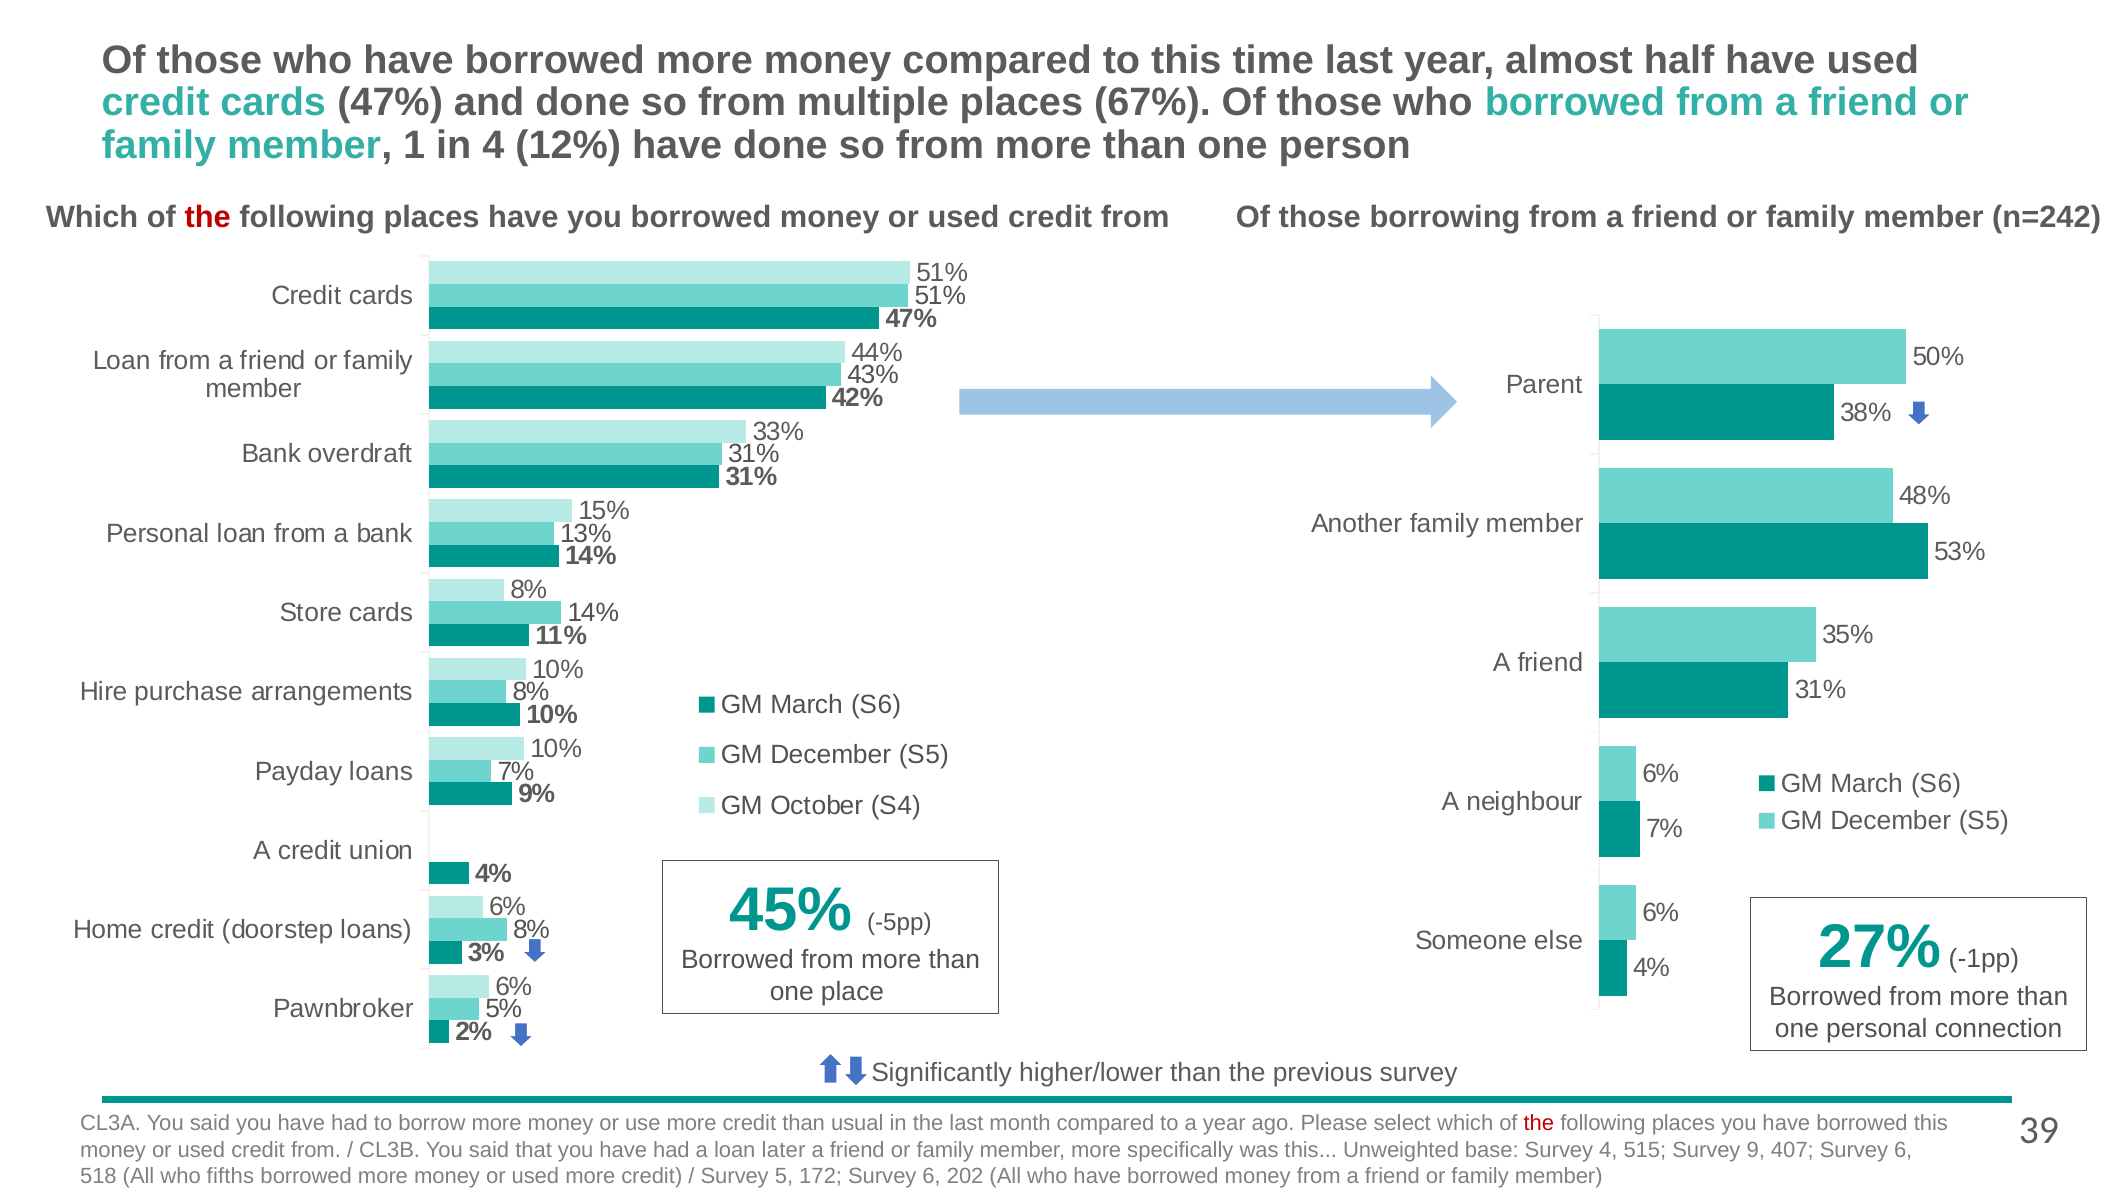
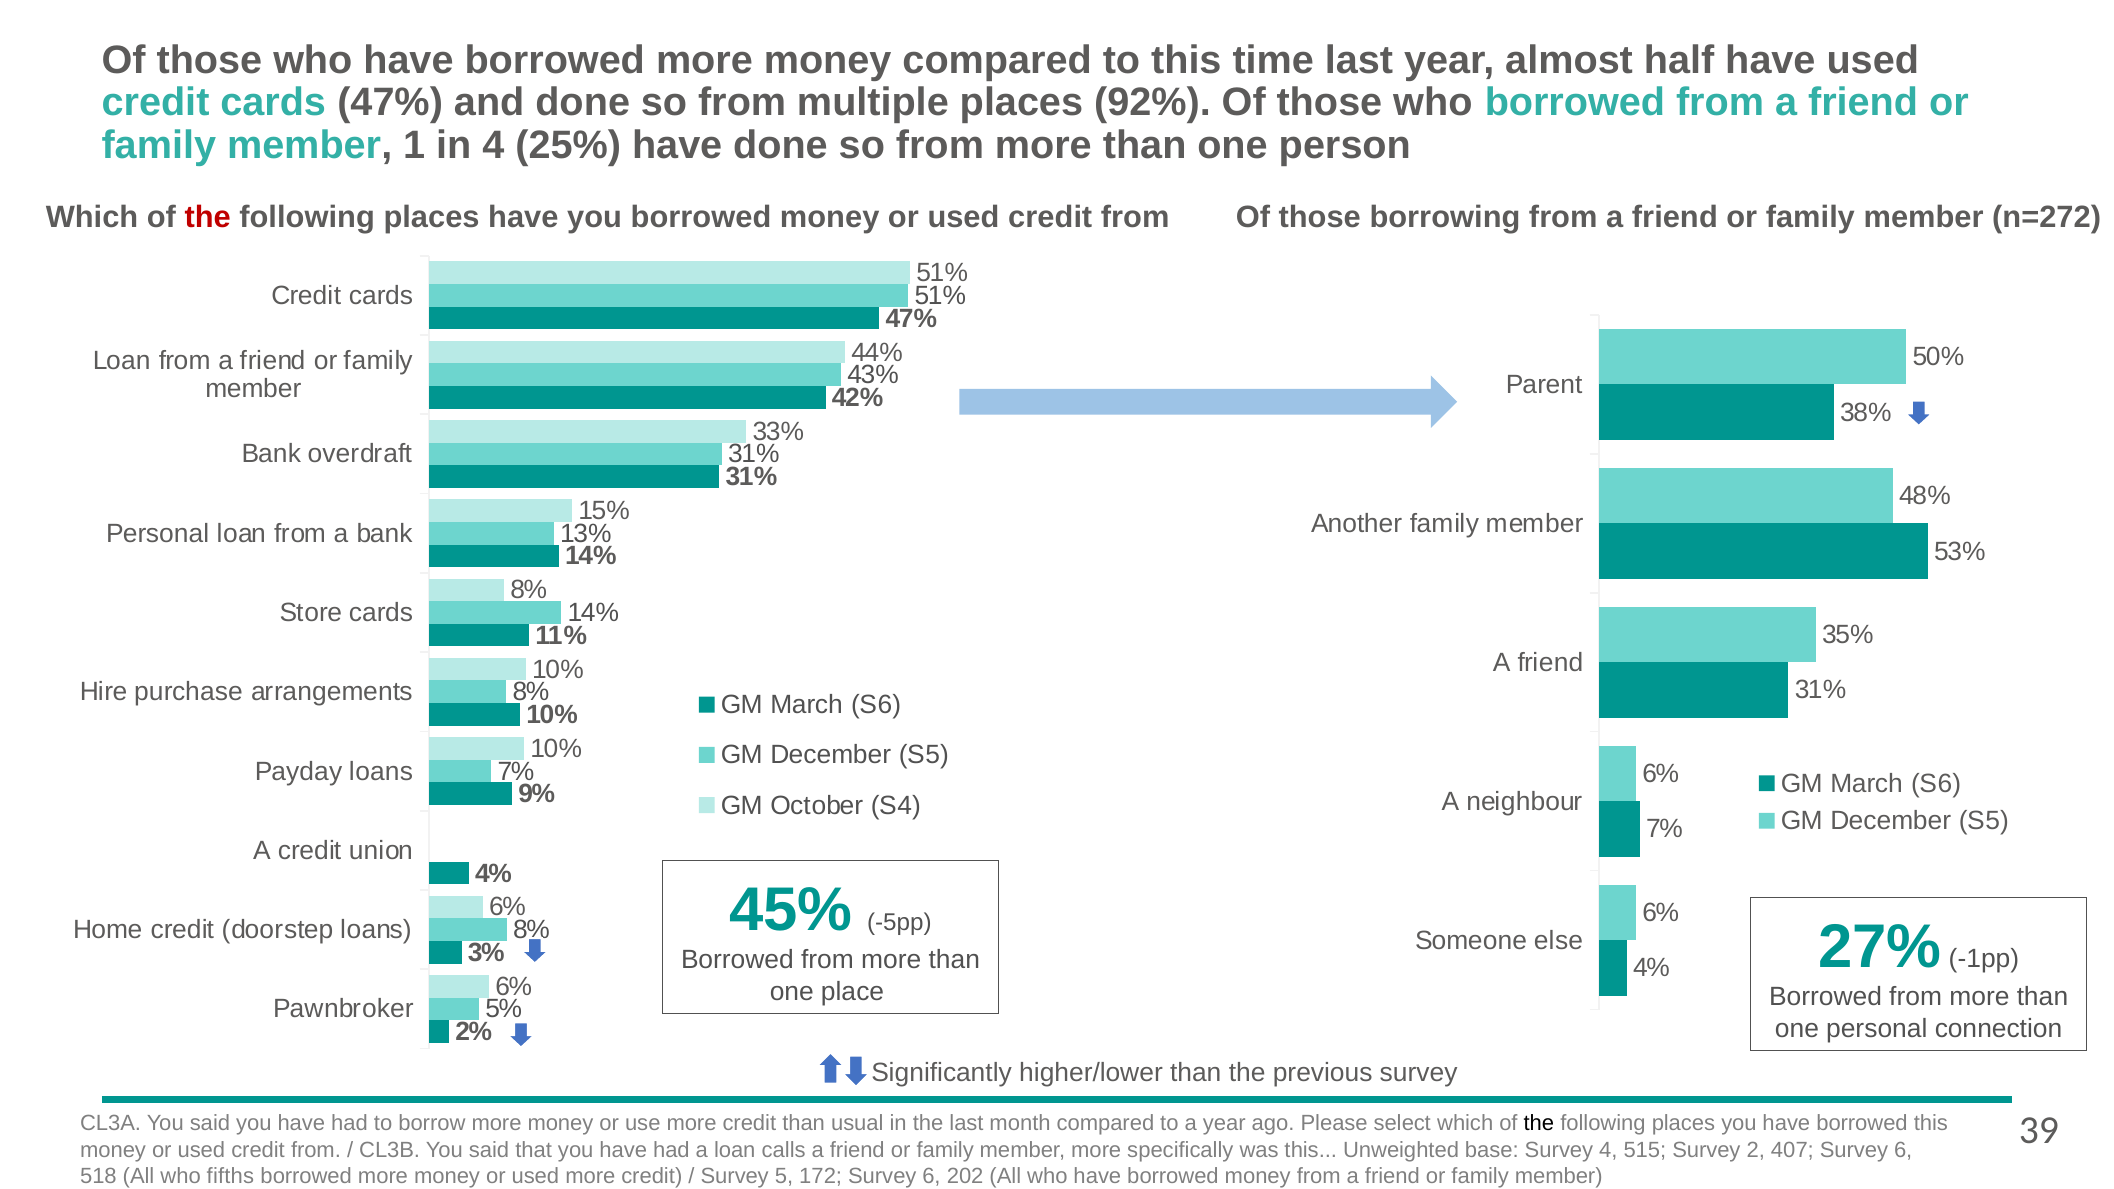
67%: 67% -> 92%
12%: 12% -> 25%
n=242: n=242 -> n=272
the at (1539, 1124) colour: red -> black
later: later -> calls
9: 9 -> 2
